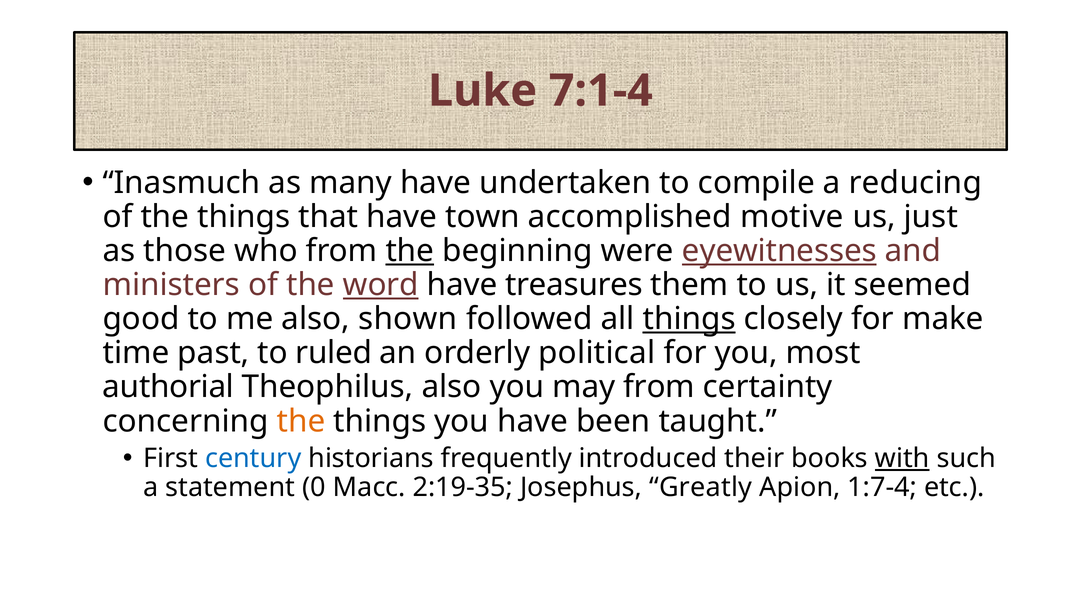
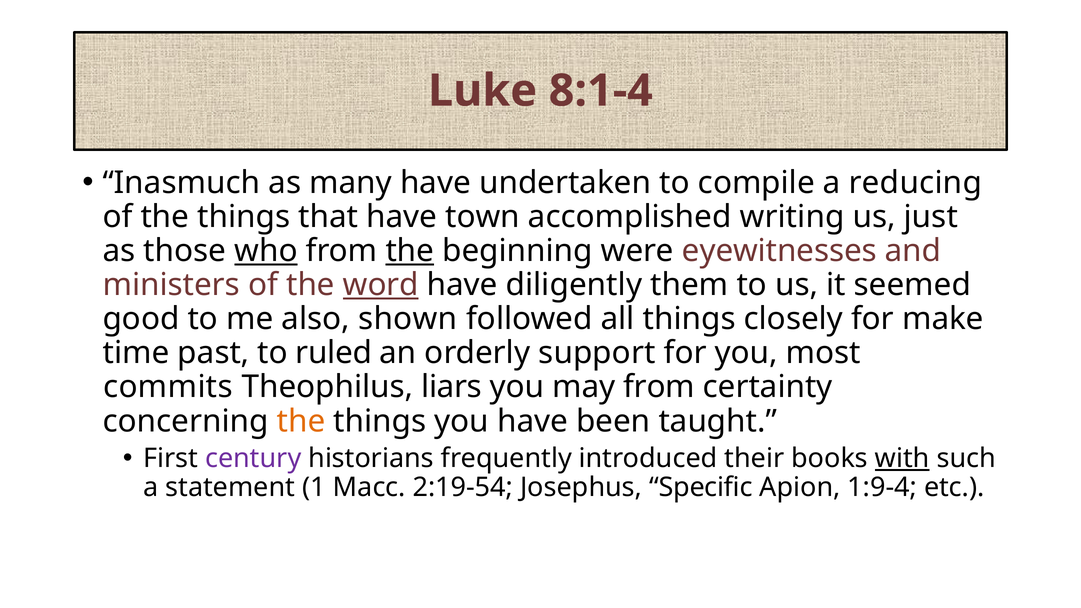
7:1-4: 7:1-4 -> 8:1-4
motive: motive -> writing
who underline: none -> present
eyewitnesses underline: present -> none
treasures: treasures -> diligently
things at (689, 319) underline: present -> none
political: political -> support
authorial: authorial -> commits
Theophilus also: also -> liars
century colour: blue -> purple
0: 0 -> 1
2:19-35: 2:19-35 -> 2:19-54
Greatly: Greatly -> Specific
1:7-4: 1:7-4 -> 1:9-4
